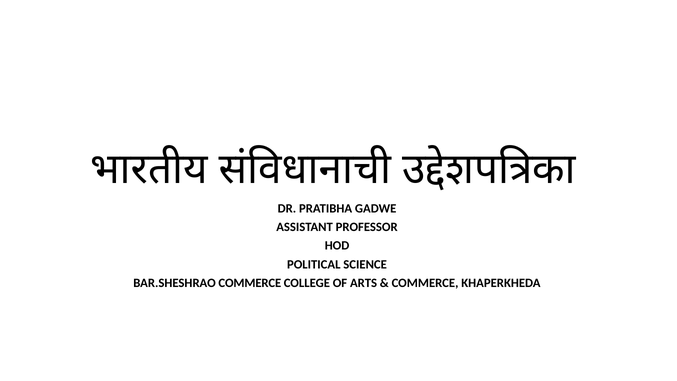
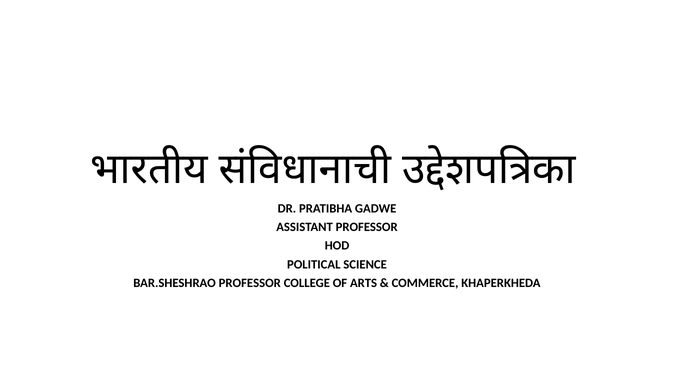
BAR.SHESHRAO COMMERCE: COMMERCE -> PROFESSOR
